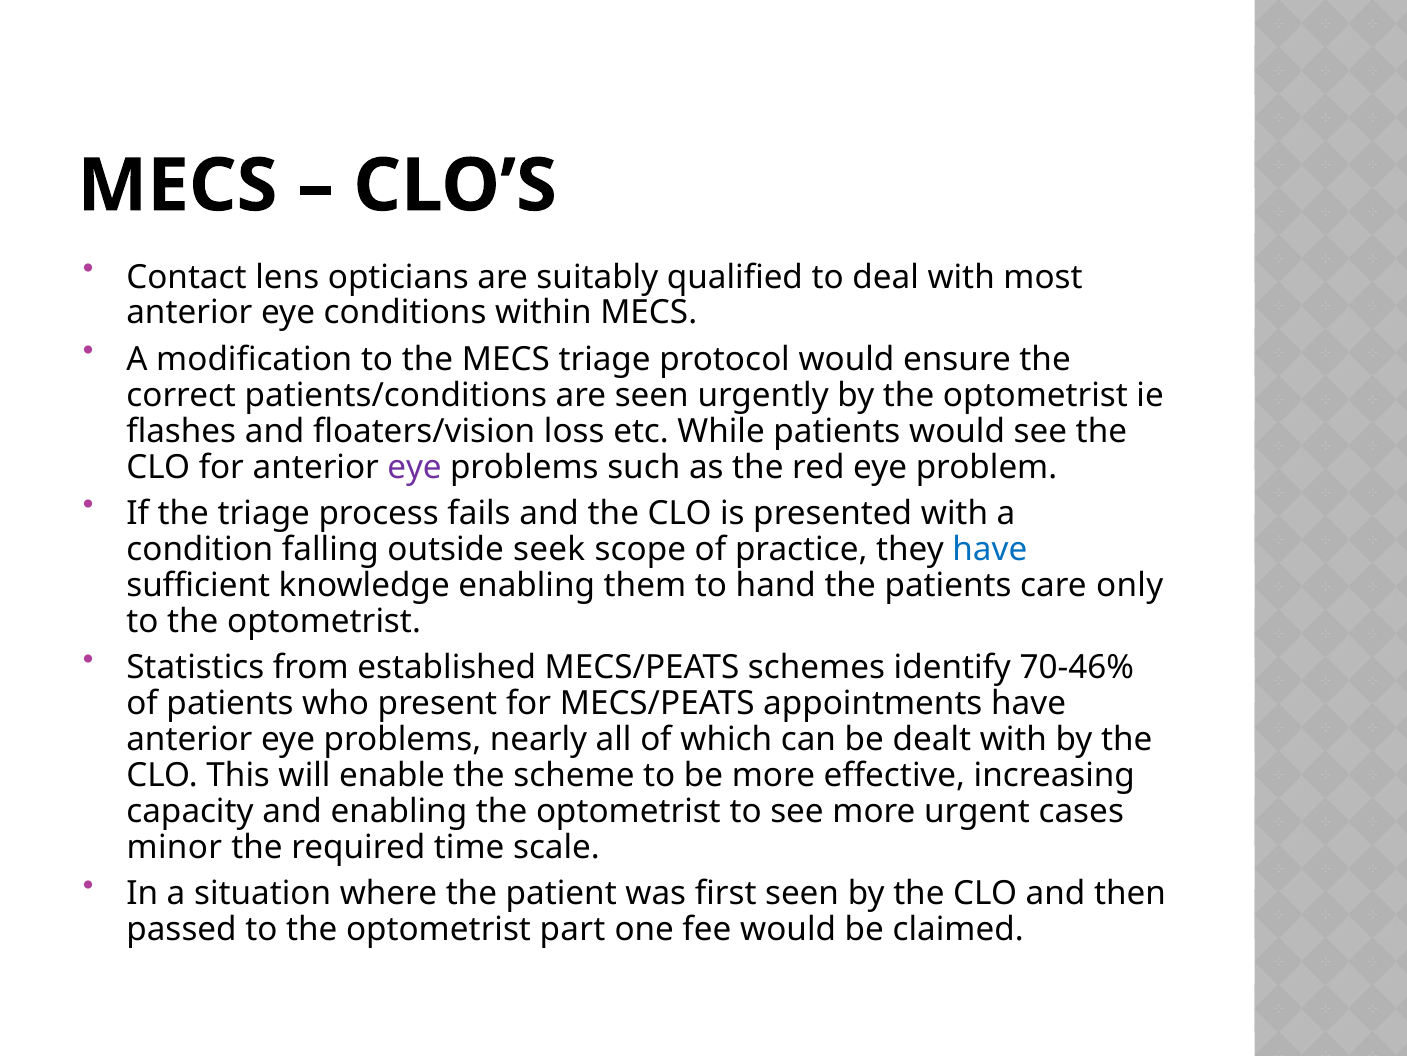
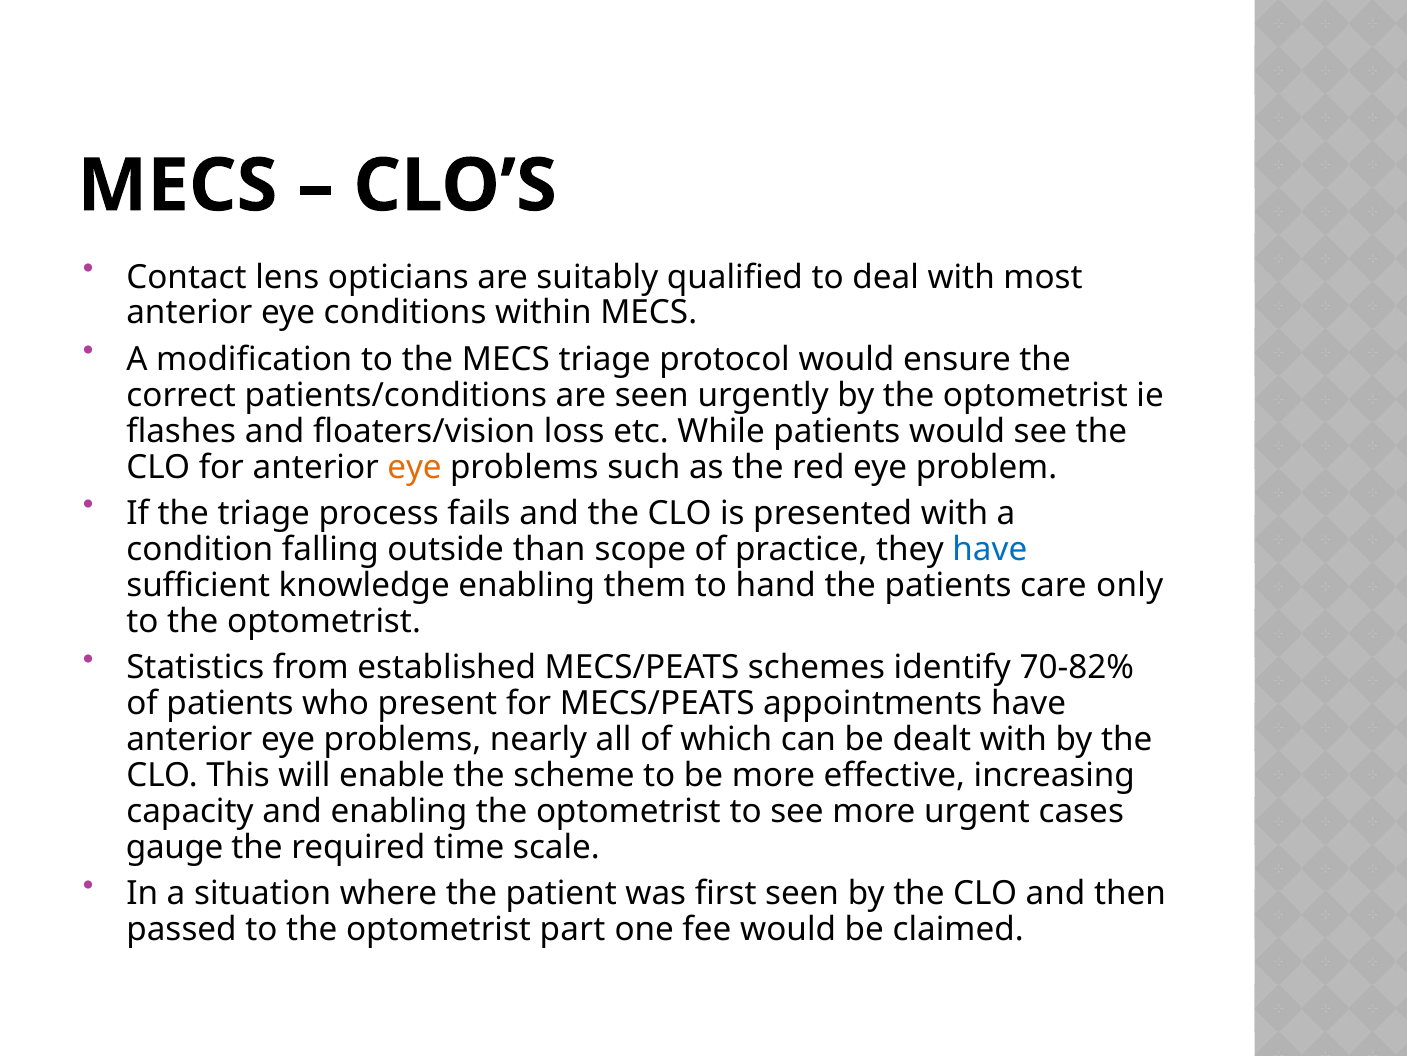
eye at (415, 467) colour: purple -> orange
seek: seek -> than
70-46%: 70-46% -> 70-82%
minor: minor -> gauge
